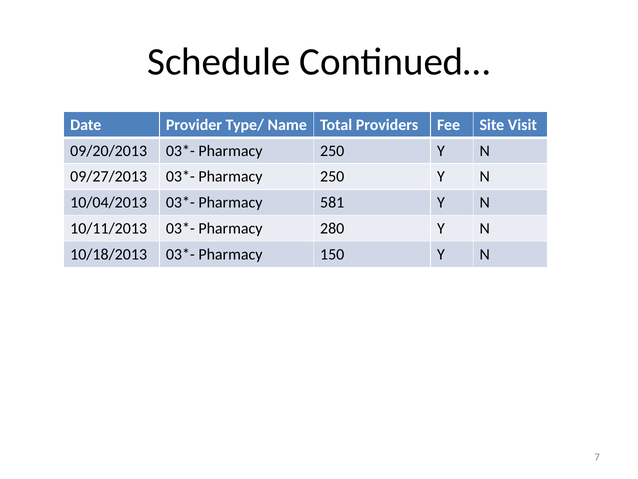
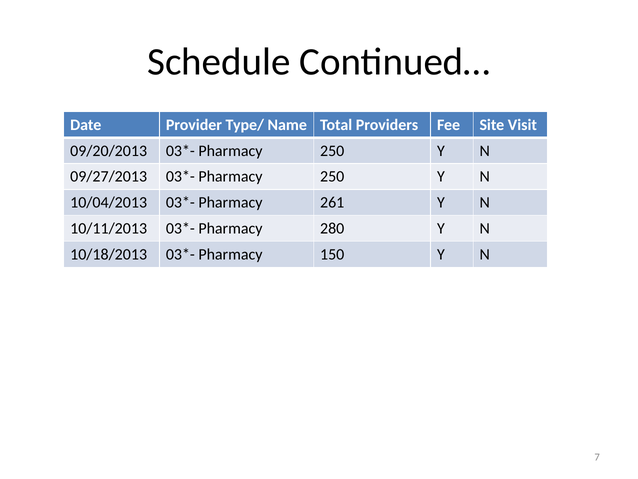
581: 581 -> 261
